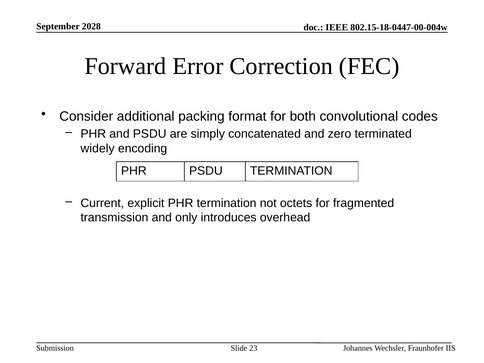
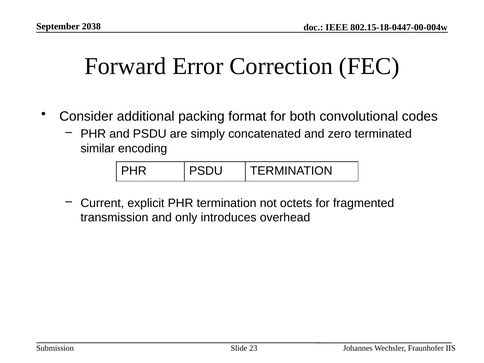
2028: 2028 -> 2038
widely: widely -> similar
